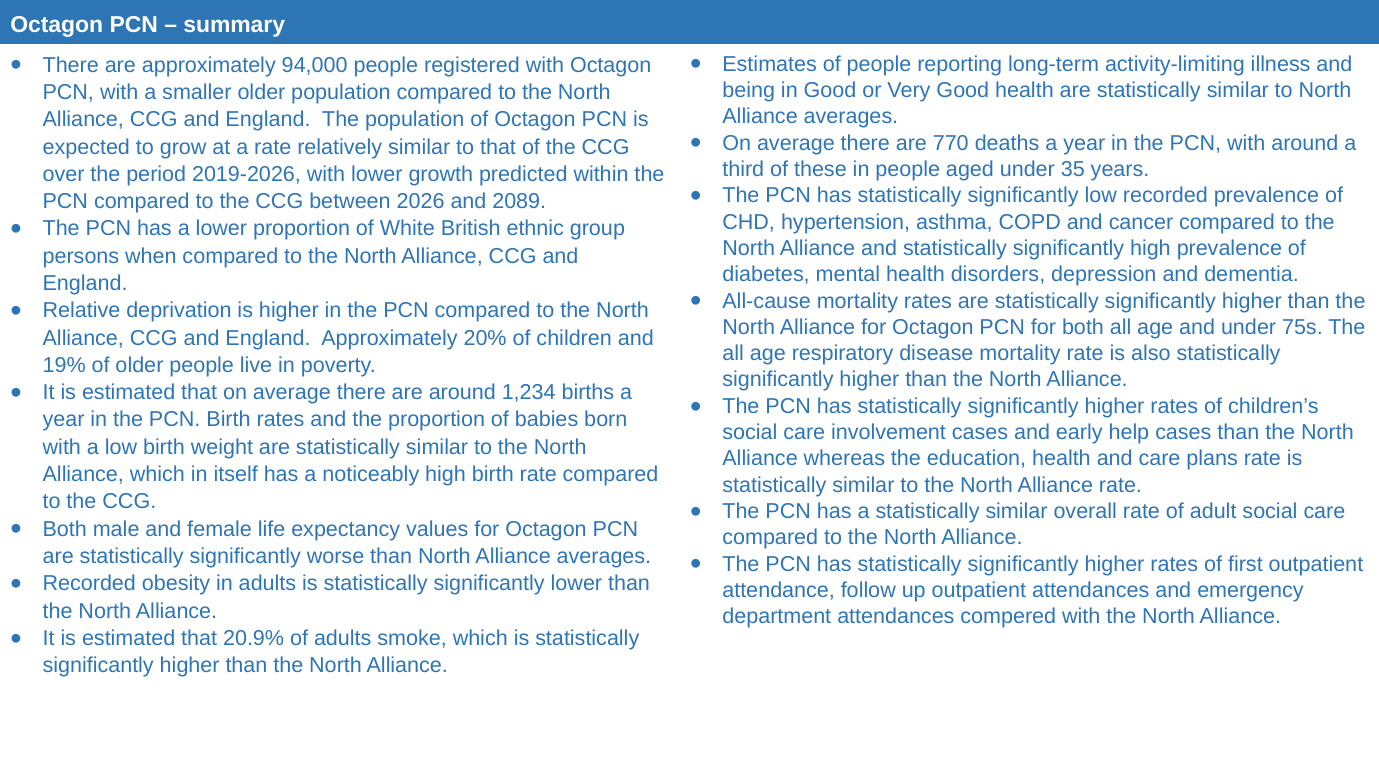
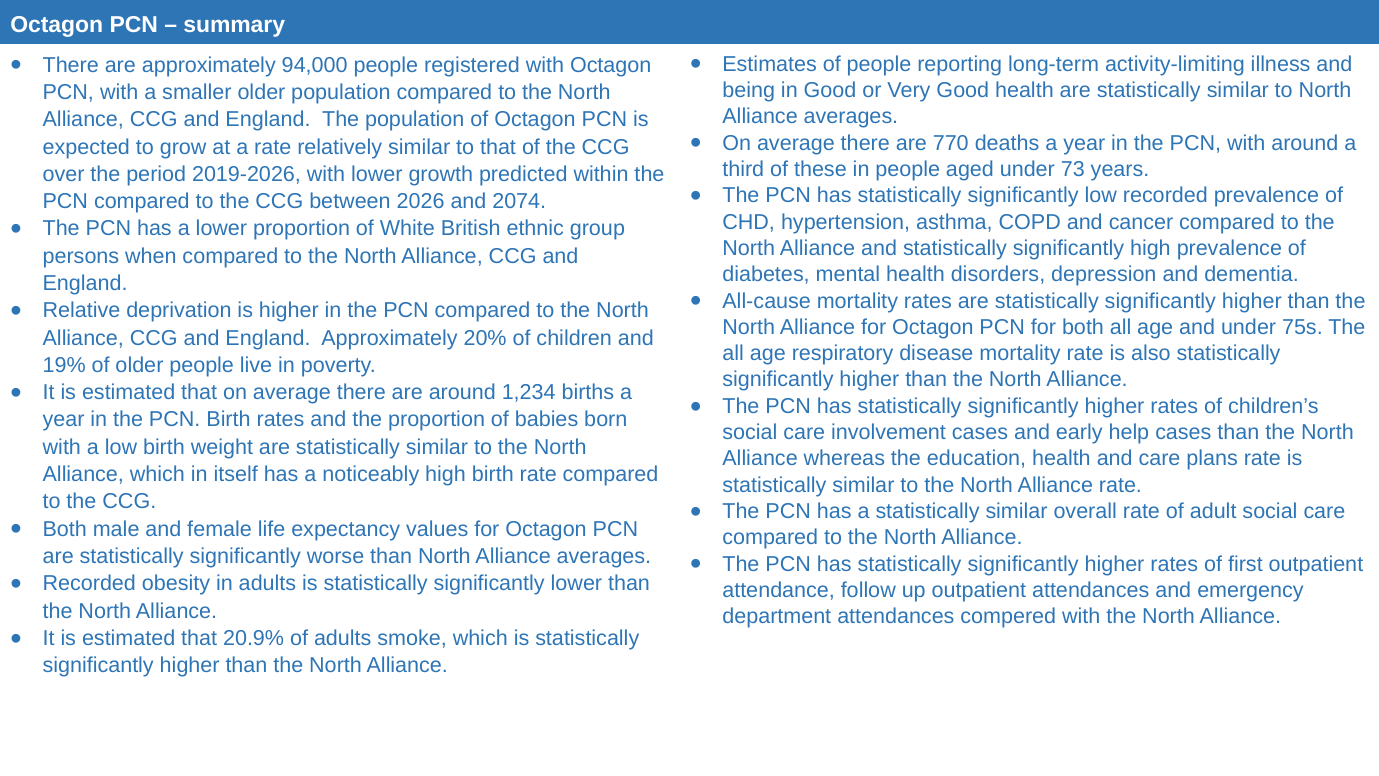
35: 35 -> 73
2089: 2089 -> 2074
